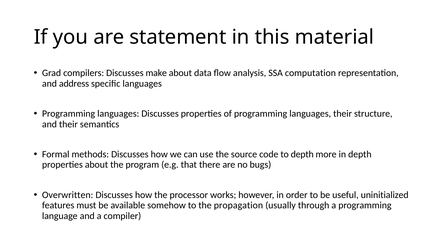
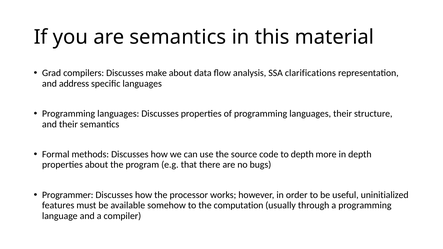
are statement: statement -> semantics
computation: computation -> clarifications
Overwritten: Overwritten -> Programmer
propagation: propagation -> computation
